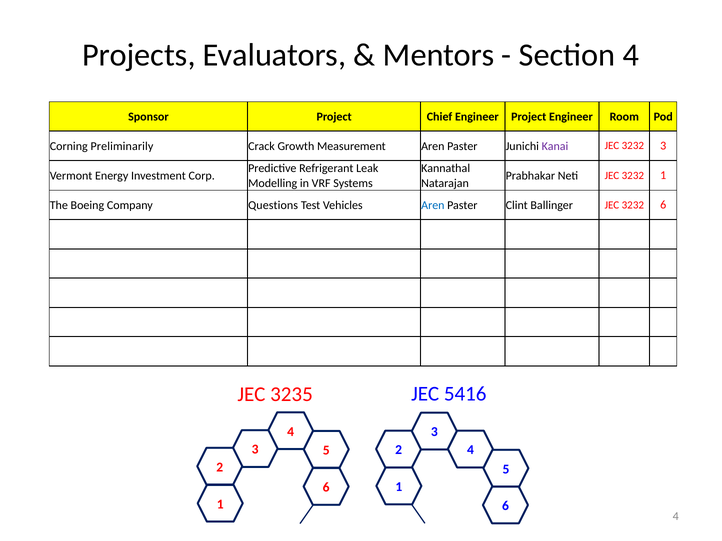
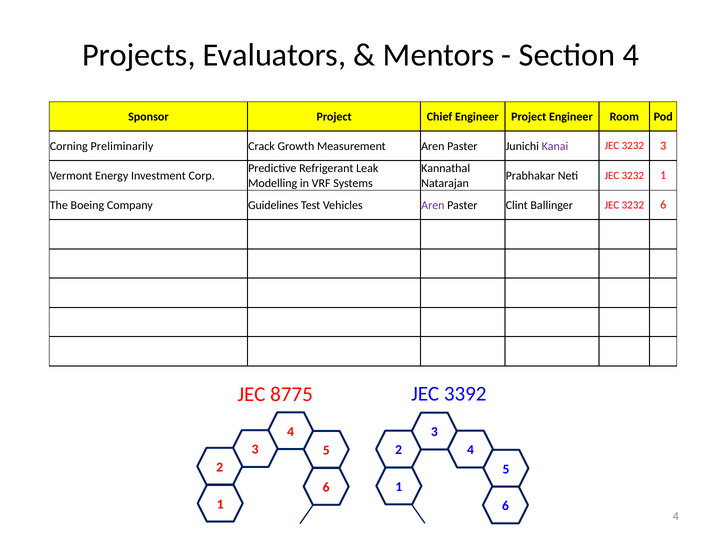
Questions: Questions -> Guidelines
Aren at (433, 206) colour: blue -> purple
3235: 3235 -> 8775
5416: 5416 -> 3392
